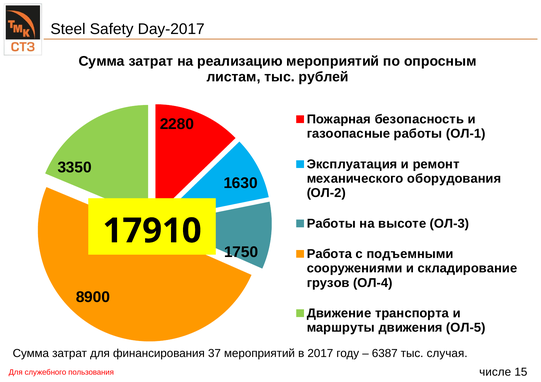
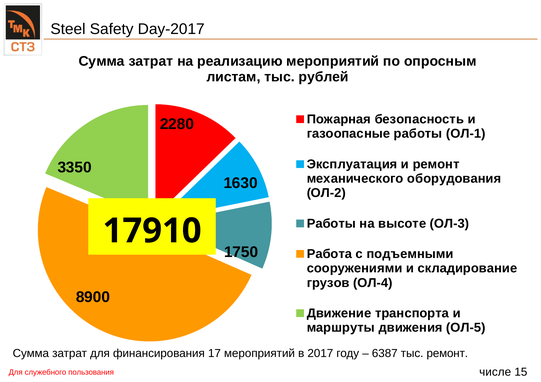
37: 37 -> 17
тыс случая: случая -> ремонт
